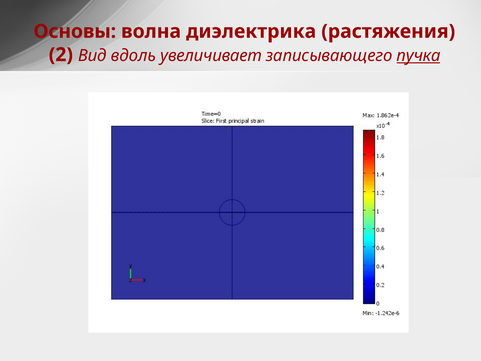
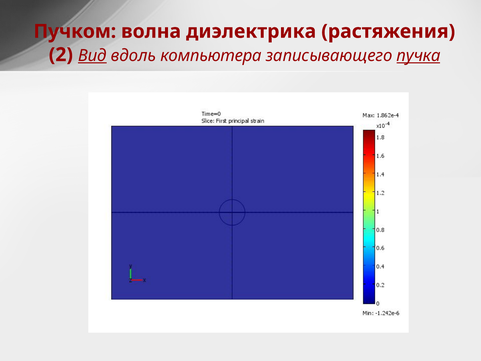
Основы: Основы -> Пучком
Вид underline: none -> present
увеличивает: увеличивает -> компьютера
